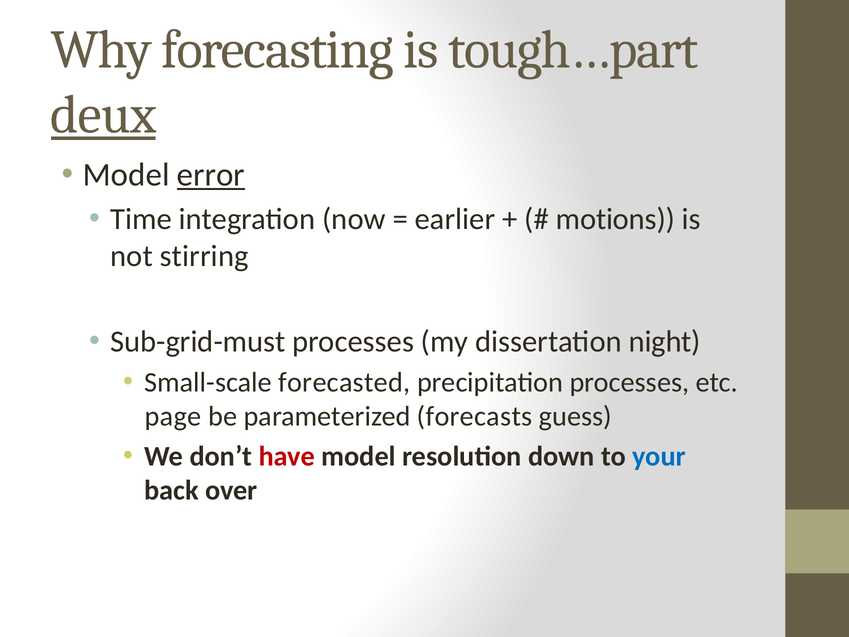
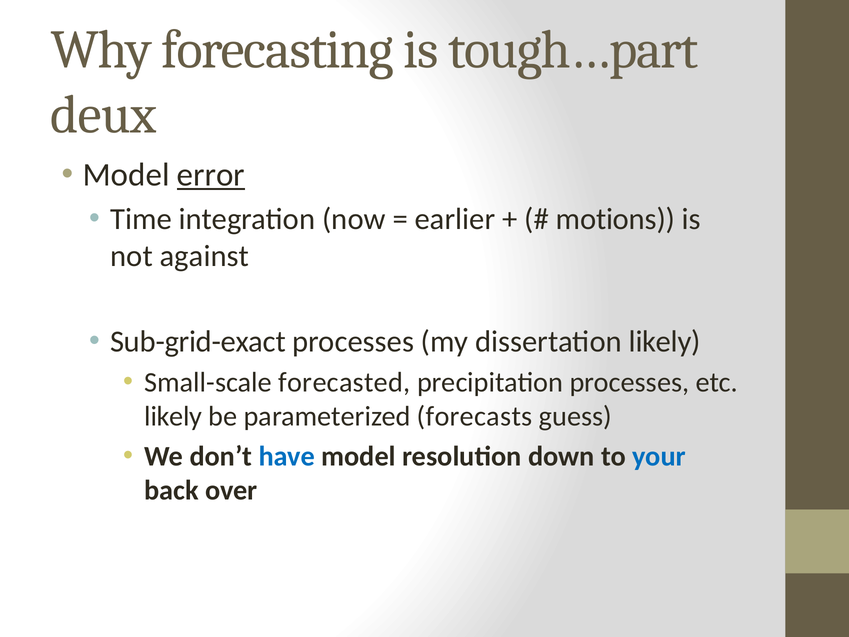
deux underline: present -> none
stirring: stirring -> against
Sub-grid-must: Sub-grid-must -> Sub-grid-exact
dissertation night: night -> likely
page at (173, 416): page -> likely
have colour: red -> blue
